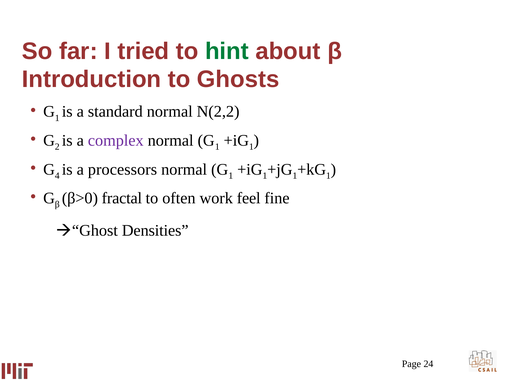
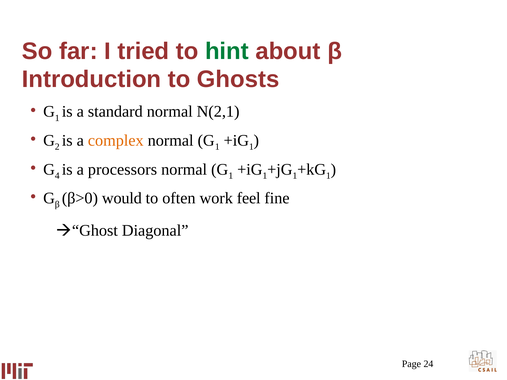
N(2,2: N(2,2 -> N(2,1
complex colour: purple -> orange
fractal: fractal -> would
Densities: Densities -> Diagonal
